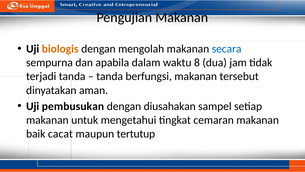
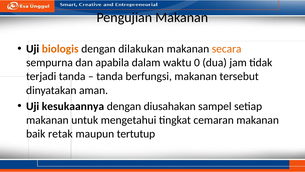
mengolah: mengolah -> dilakukan
secara colour: blue -> orange
8: 8 -> 0
pembusukan: pembusukan -> kesukaannya
cacat: cacat -> retak
